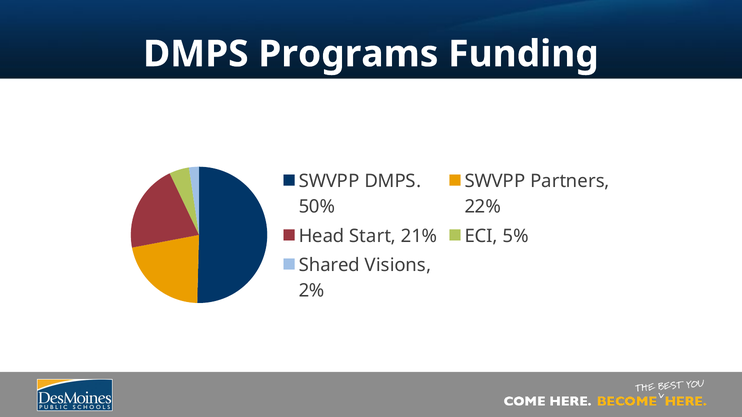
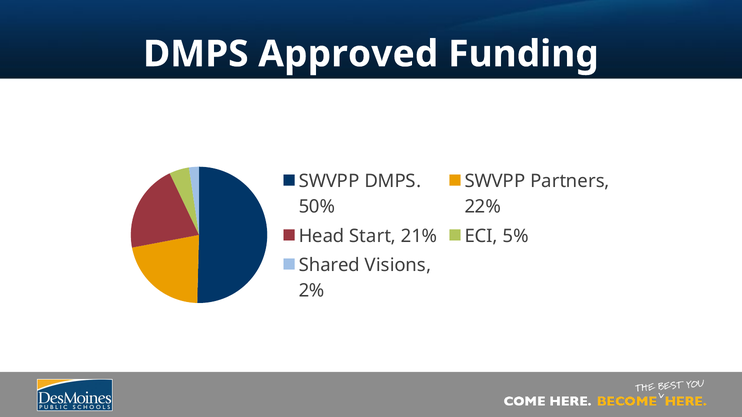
Programs: Programs -> Approved
